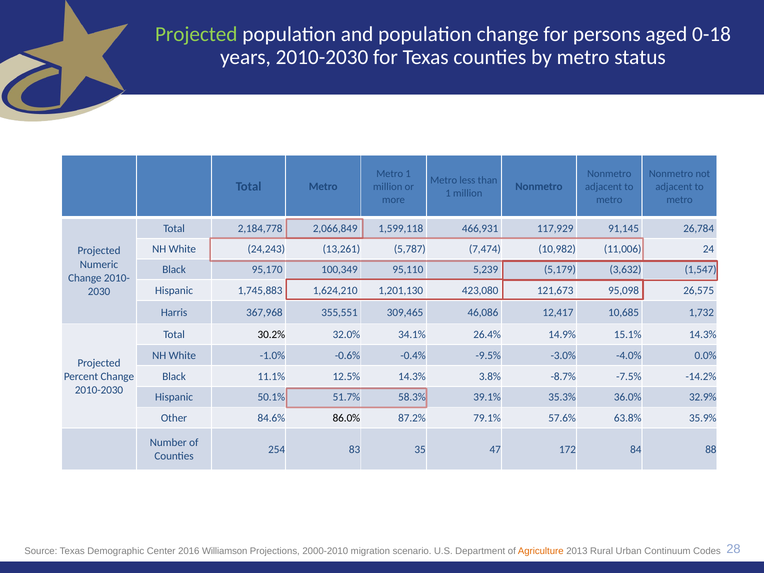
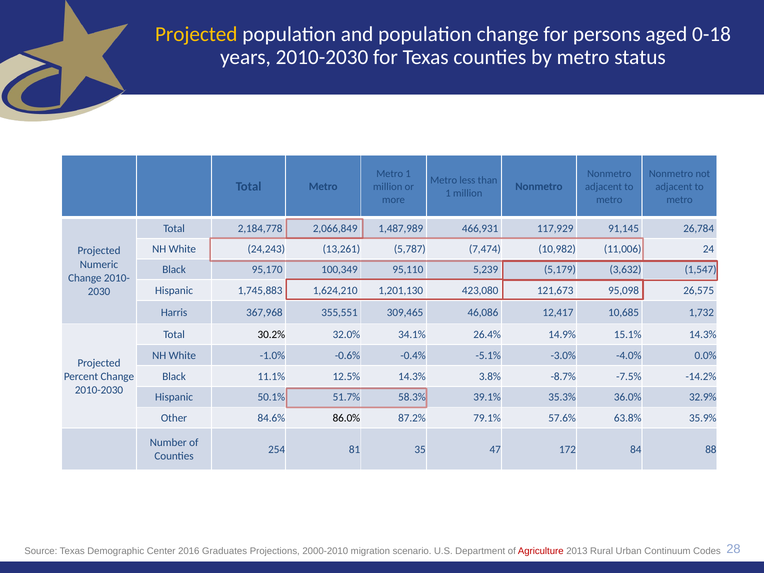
Projected at (196, 34) colour: light green -> yellow
1,599,118: 1,599,118 -> 1,487,989
-9.5%: -9.5% -> -5.1%
83: 83 -> 81
Williamson: Williamson -> Graduates
Agriculture colour: orange -> red
